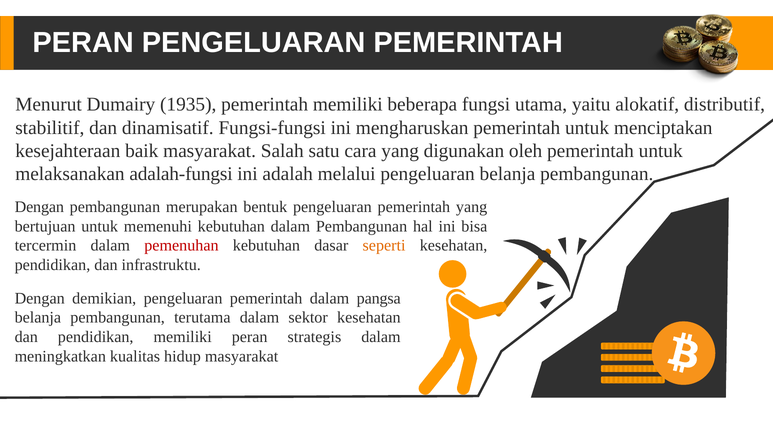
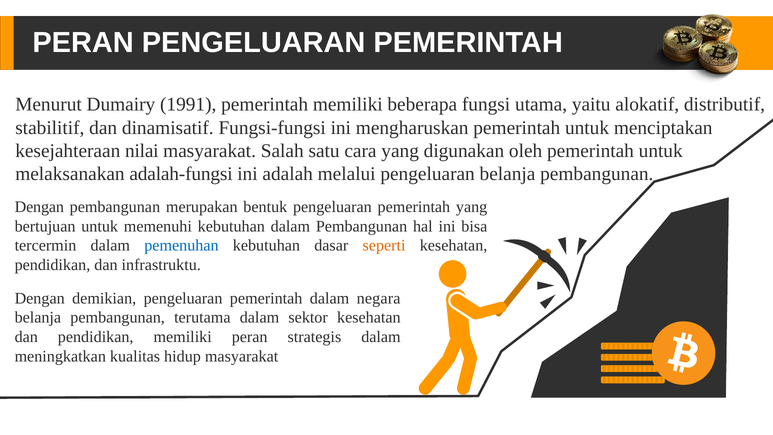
1935: 1935 -> 1991
baik: baik -> nilai
pemenuhan colour: red -> blue
pangsa: pangsa -> negara
